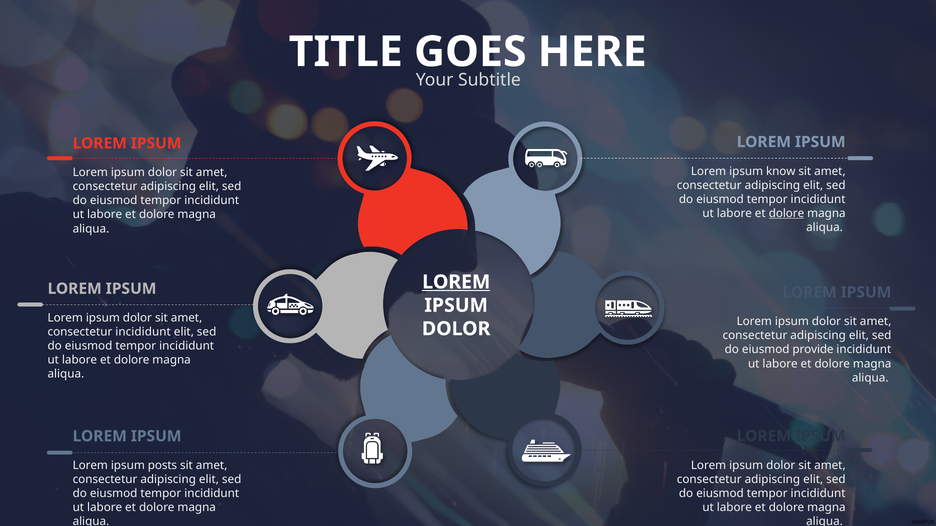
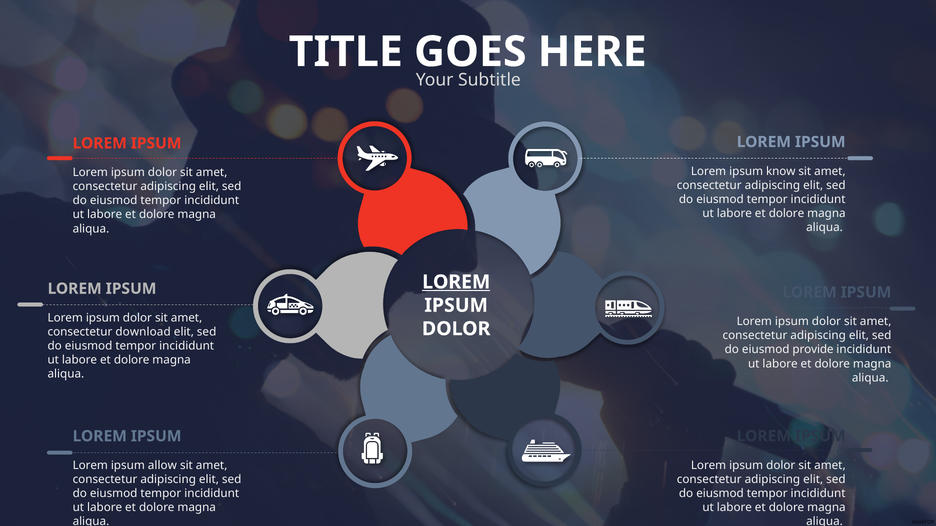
dolore at (786, 214) underline: present -> none
consectetur incididunt: incididunt -> download
posts: posts -> allow
